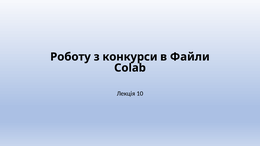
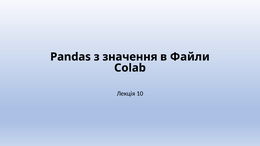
Роботу: Роботу -> Pandas
конкурси: конкурси -> значення
